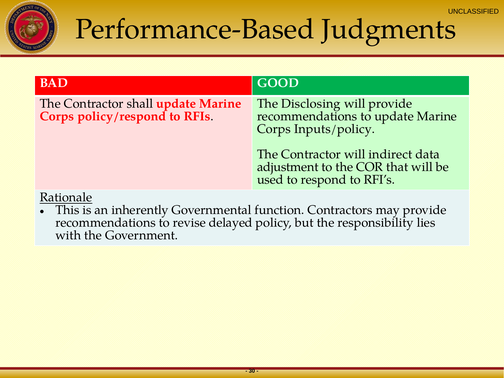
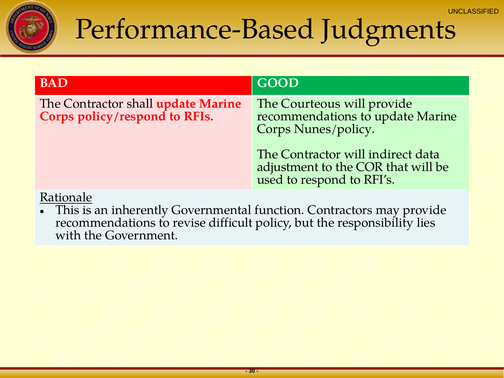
Disclosing: Disclosing -> Courteous
Inputs/policy: Inputs/policy -> Nunes/policy
delayed: delayed -> difficult
